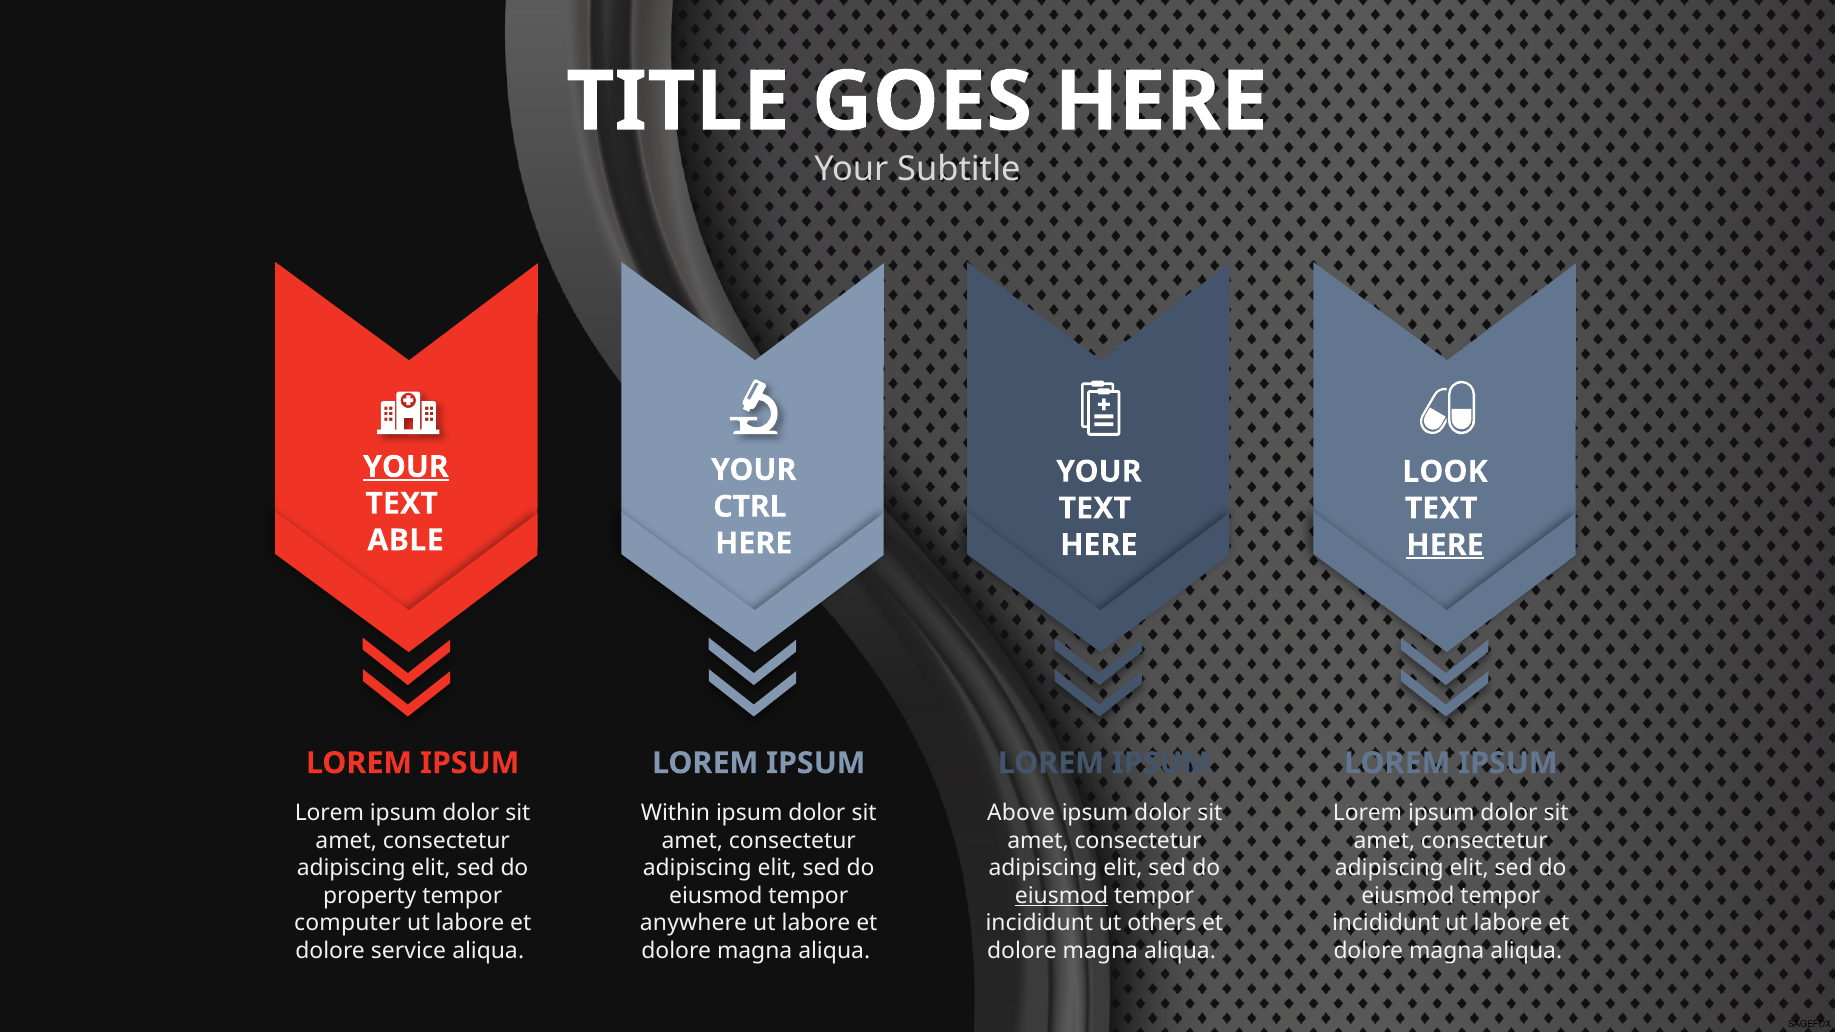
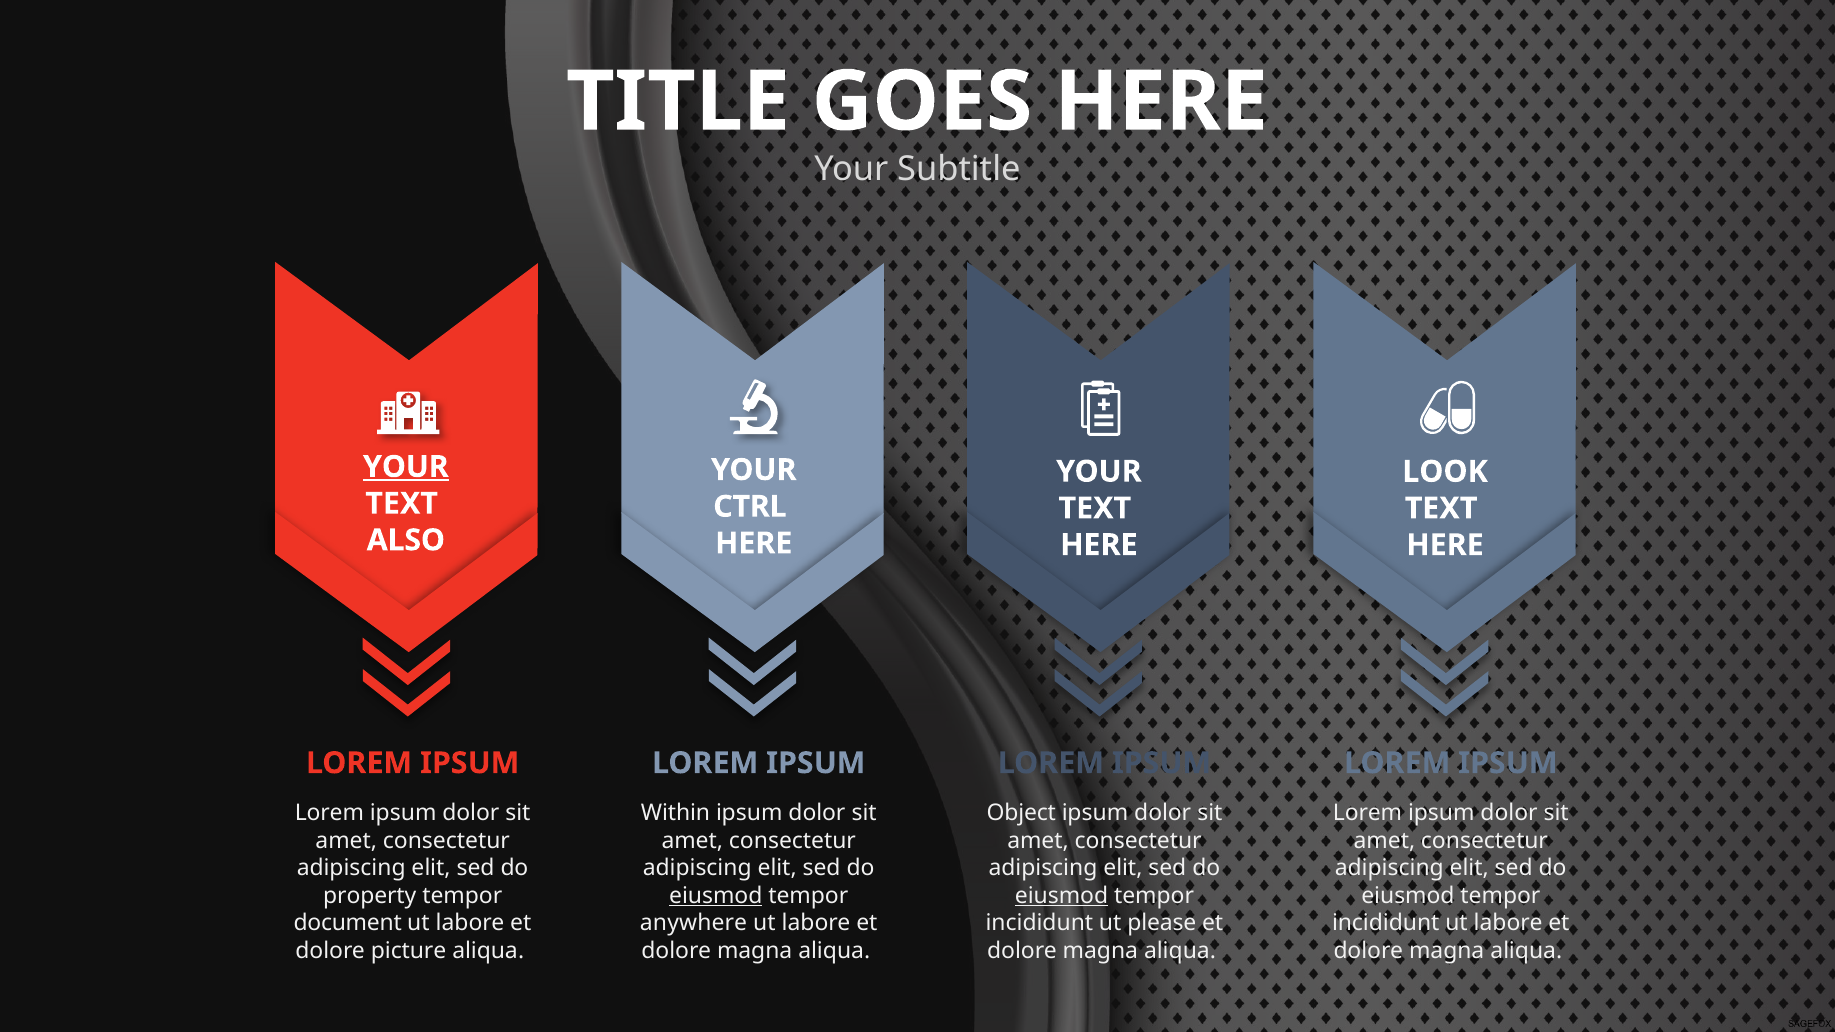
ABLE: ABLE -> ALSO
HERE at (1445, 545) underline: present -> none
Above: Above -> Object
eiusmod at (716, 896) underline: none -> present
computer: computer -> document
others: others -> please
service: service -> picture
